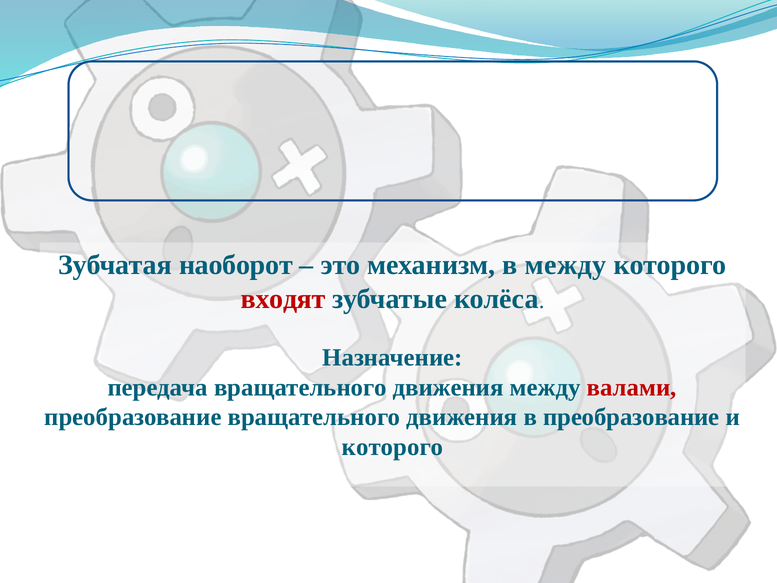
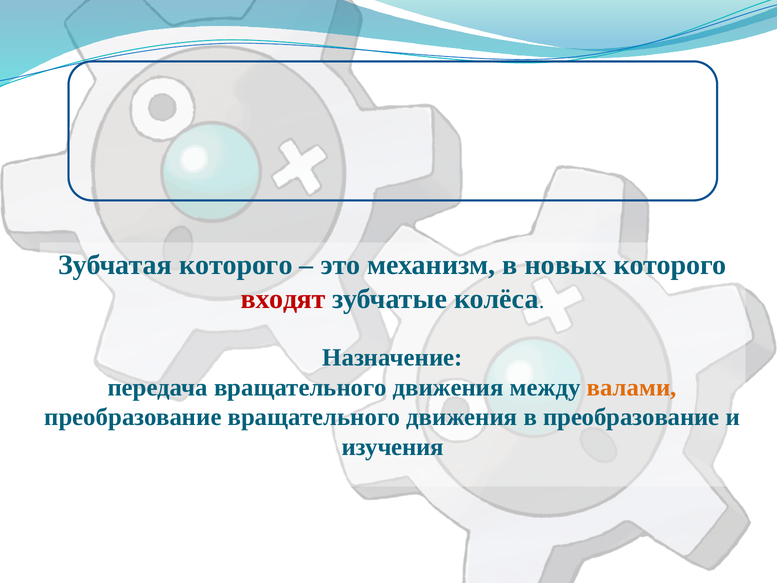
Зубчатая наоборот: наоборот -> которого
в между: между -> новых
валами colour: red -> orange
которого at (393, 447): которого -> изучения
